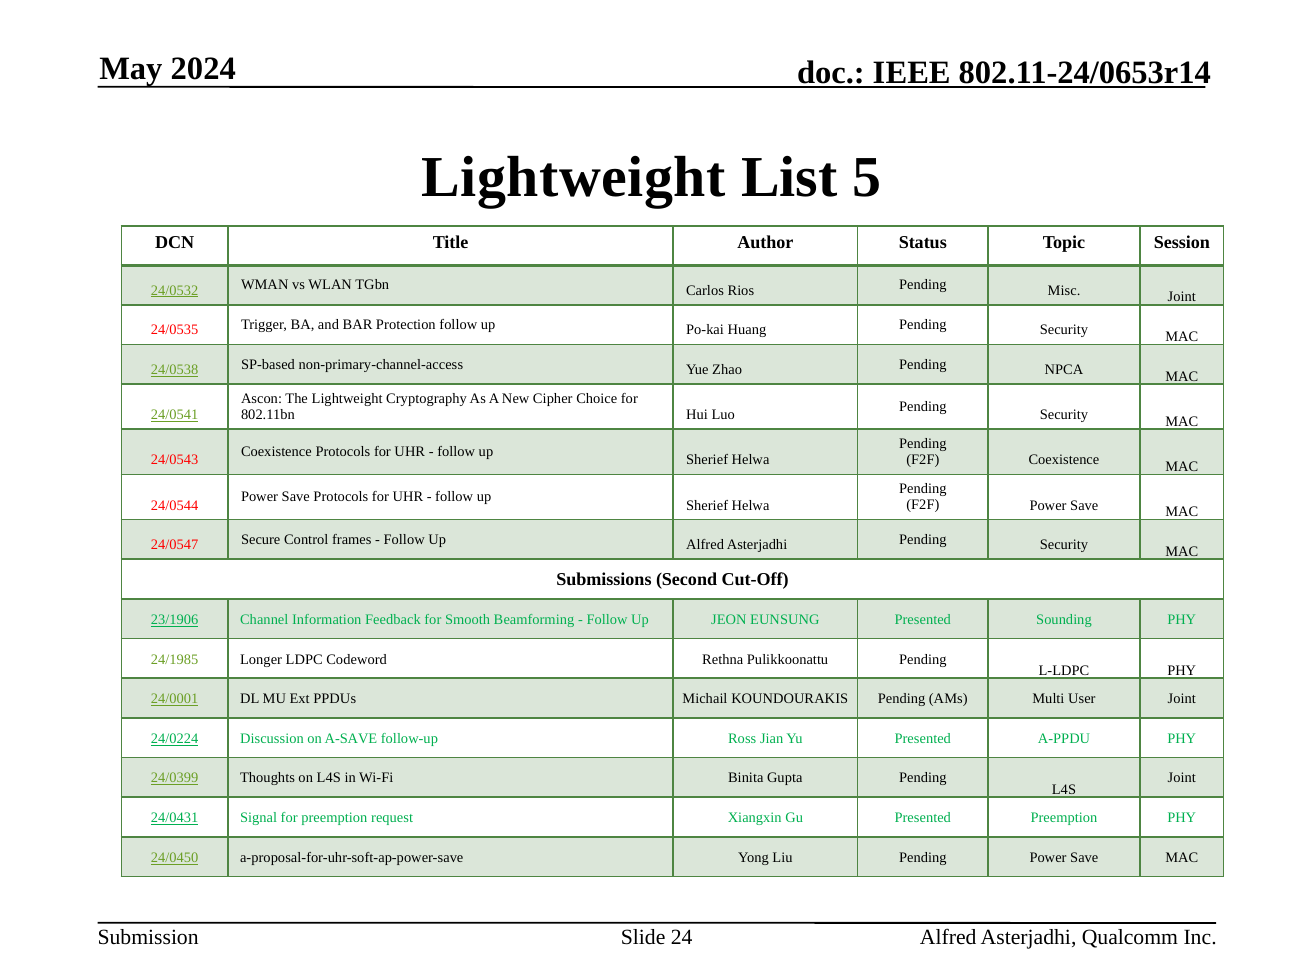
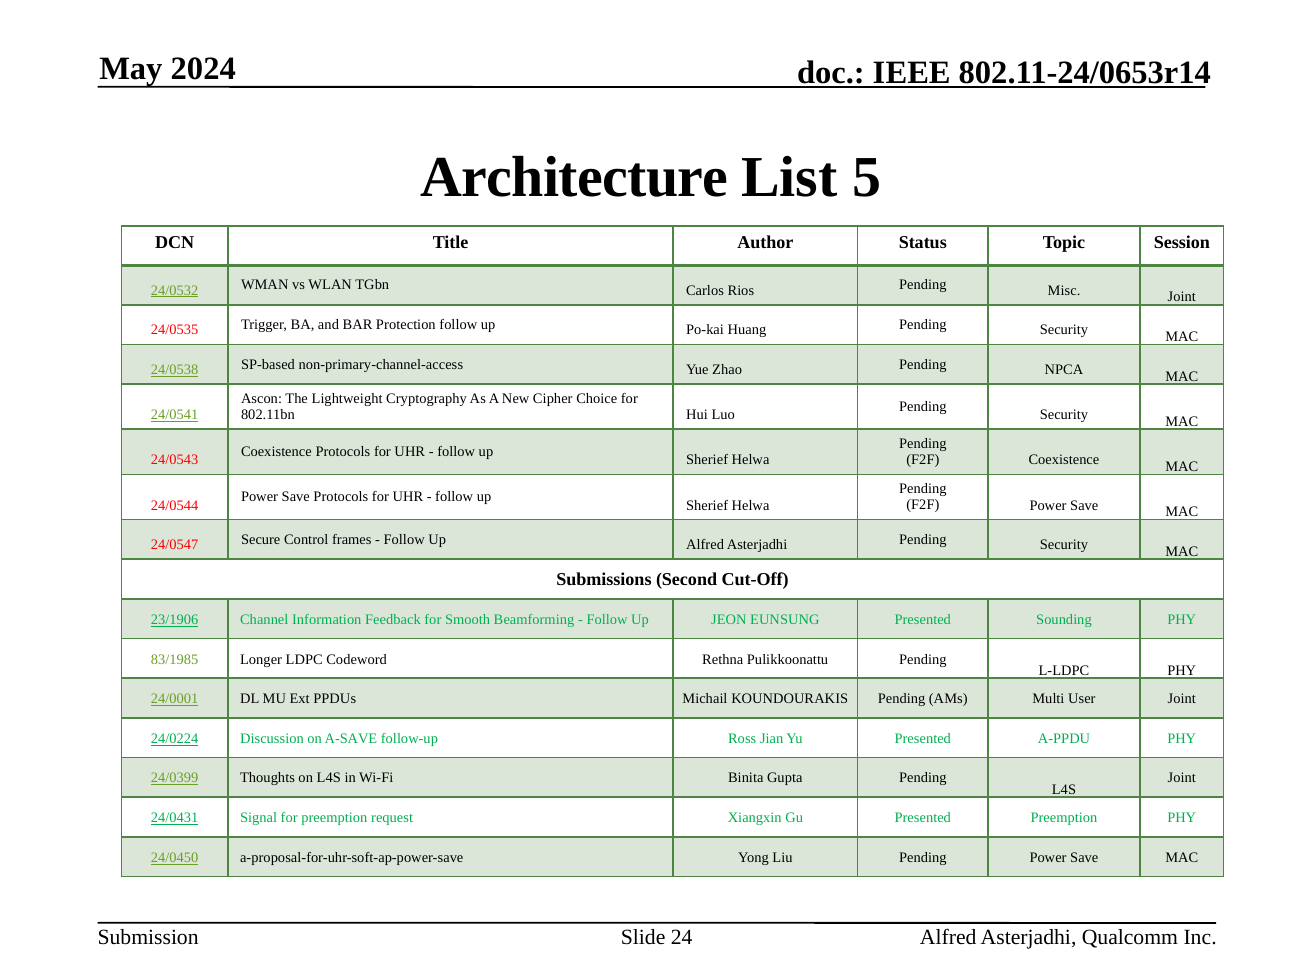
Lightweight at (574, 178): Lightweight -> Architecture
24/1985: 24/1985 -> 83/1985
